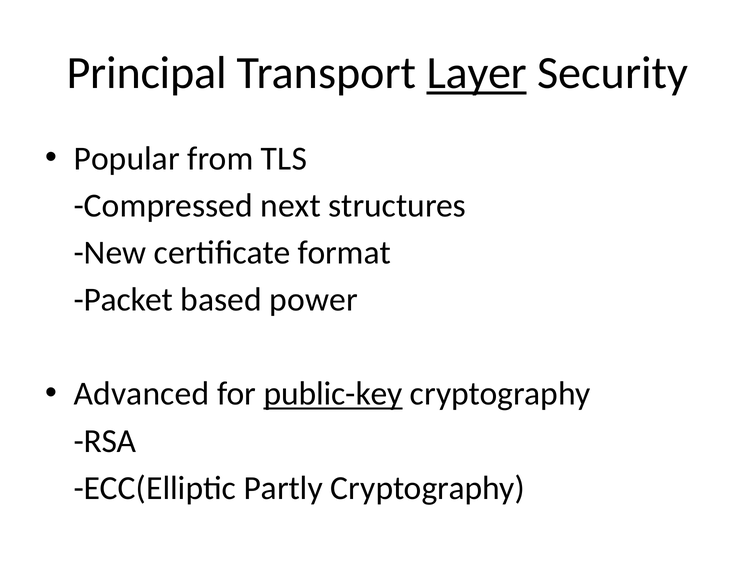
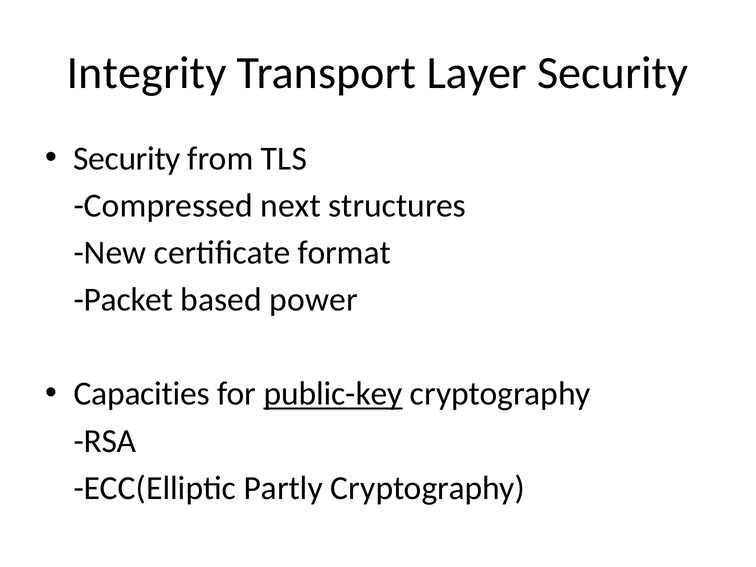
Principal: Principal -> Integrity
Layer underline: present -> none
Popular at (127, 159): Popular -> Security
Advanced: Advanced -> Capacities
